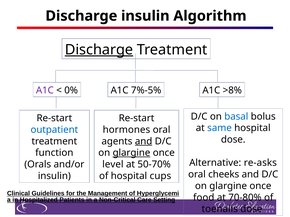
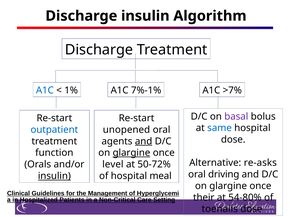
Discharge at (99, 50) underline: present -> none
A1C at (45, 90) colour: purple -> blue
0%: 0% -> 1%
7%-5%: 7%-5% -> 7%-1%
>8%: >8% -> >7%
basal colour: blue -> purple
hormones: hormones -> unopened
50-70%: 50-70% -> 50-72%
cheeks: cheeks -> driving
insulin at (54, 176) underline: none -> present
cups: cups -> meal
food: food -> their
70-80%: 70-80% -> 54-80%
